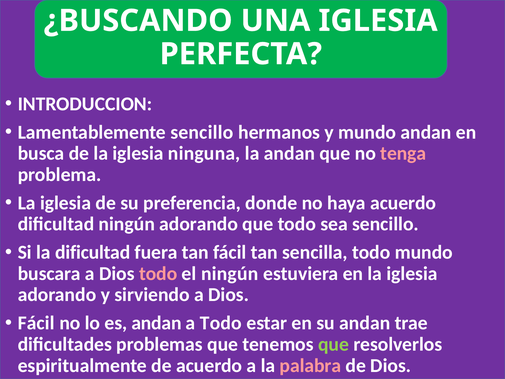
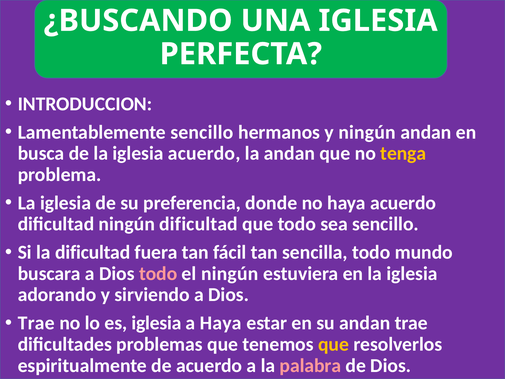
y mundo: mundo -> ningún
iglesia ninguna: ninguna -> acuerdo
tenga colour: pink -> yellow
ningún adorando: adorando -> dificultad
Fácil at (36, 323): Fácil -> Trae
es andan: andan -> iglesia
a Todo: Todo -> Haya
que at (334, 344) colour: light green -> yellow
